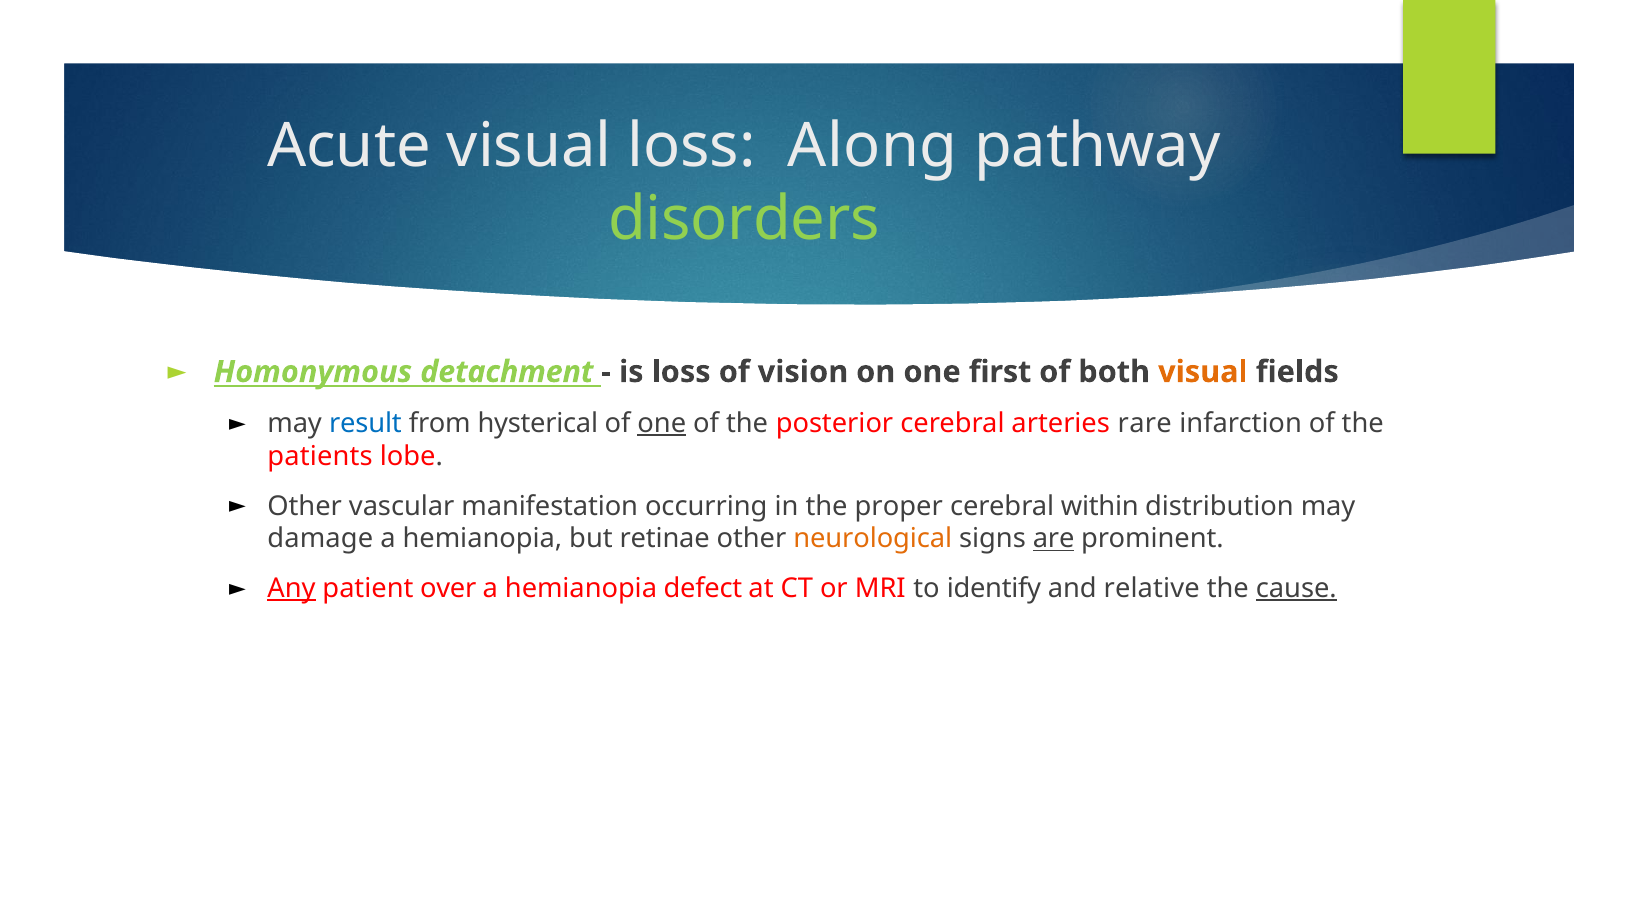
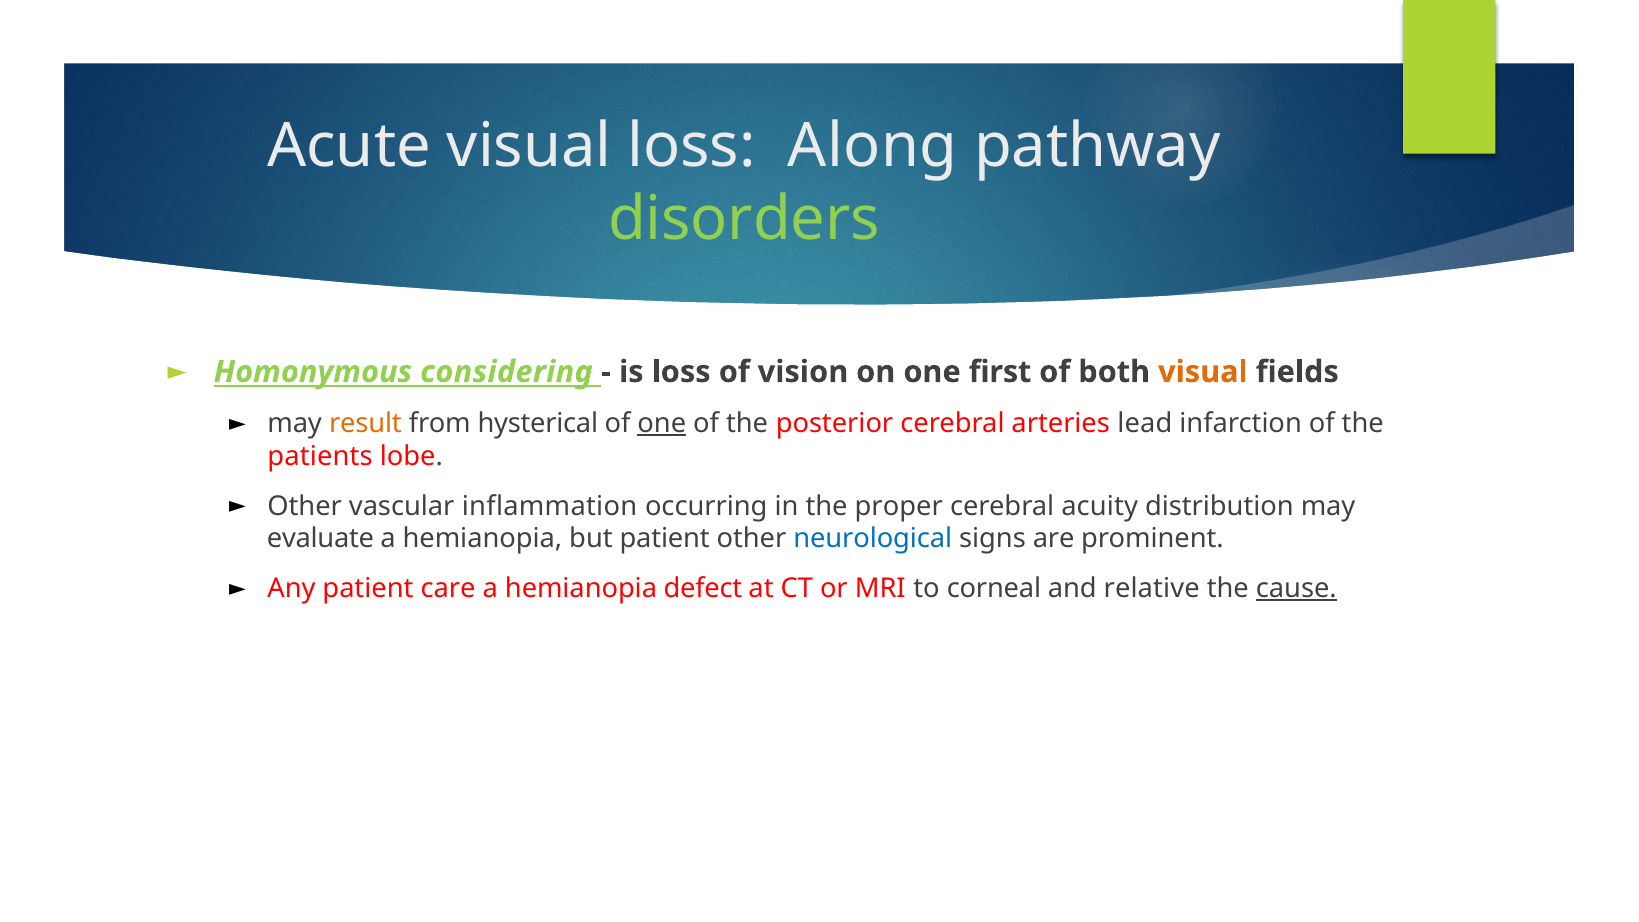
detachment: detachment -> considering
result colour: blue -> orange
rare: rare -> lead
manifestation: manifestation -> inflammation
within: within -> acuity
damage: damage -> evaluate
but retinae: retinae -> patient
neurological colour: orange -> blue
are underline: present -> none
Any underline: present -> none
over: over -> care
identify: identify -> corneal
